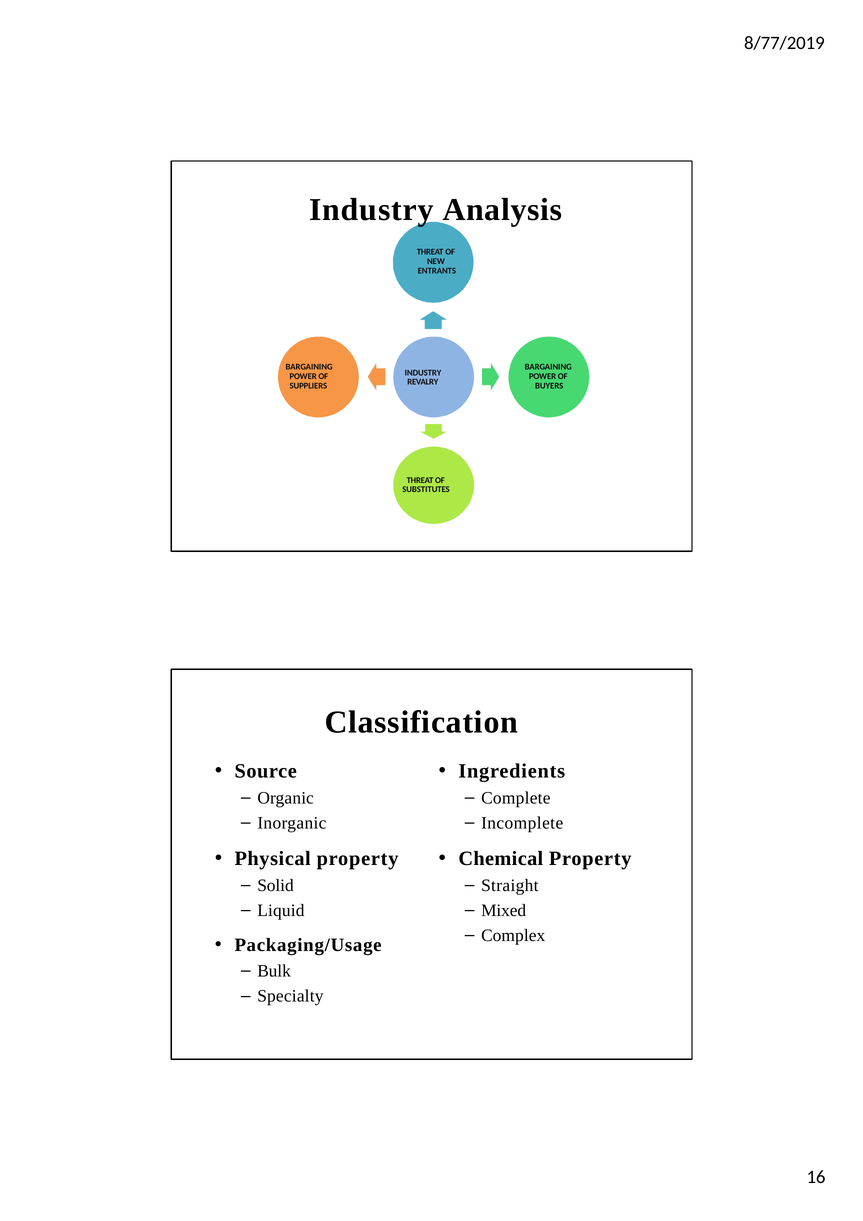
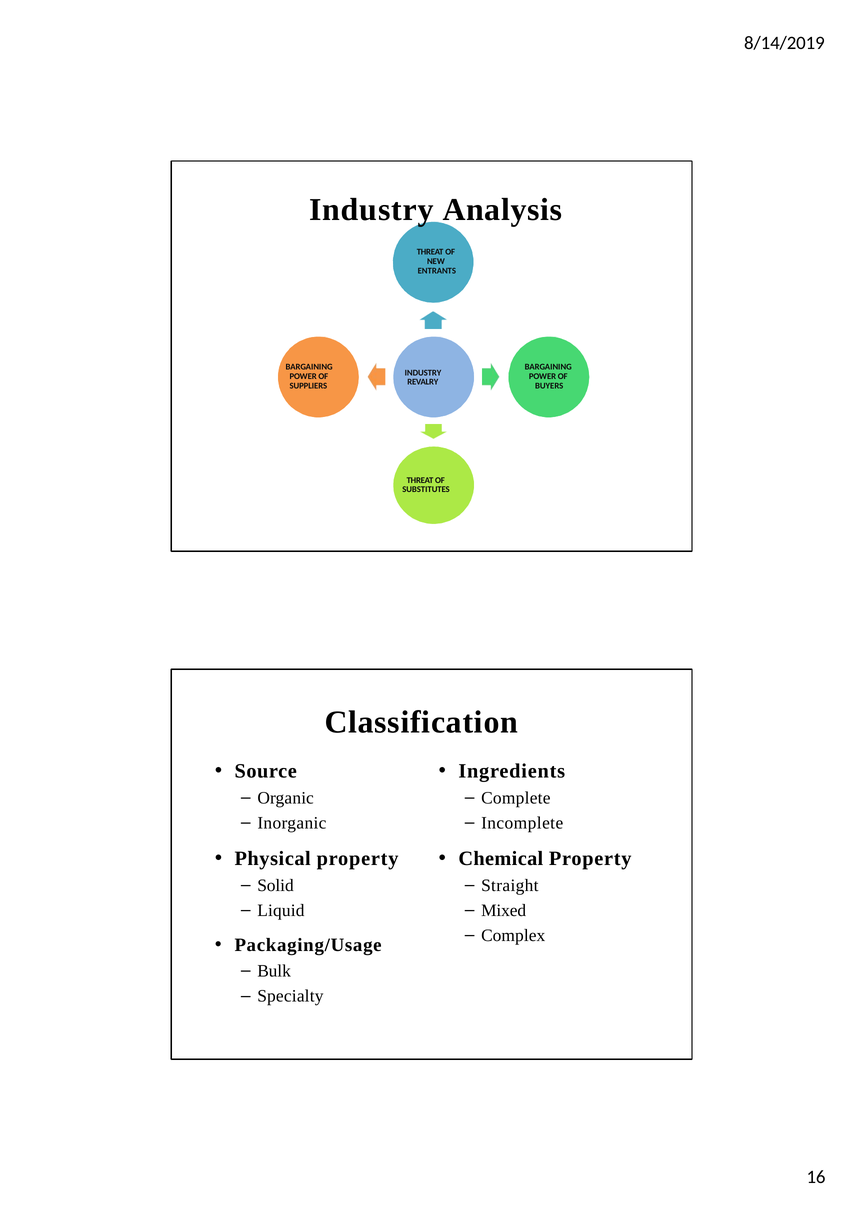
8/77/2019: 8/77/2019 -> 8/14/2019
